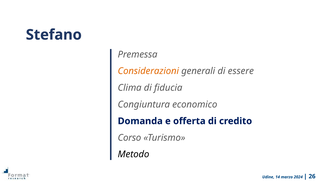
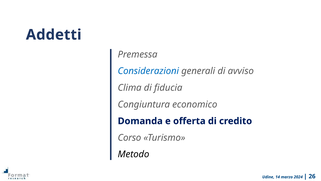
Stefano: Stefano -> Addetti
Considerazioni colour: orange -> blue
essere: essere -> avviso
